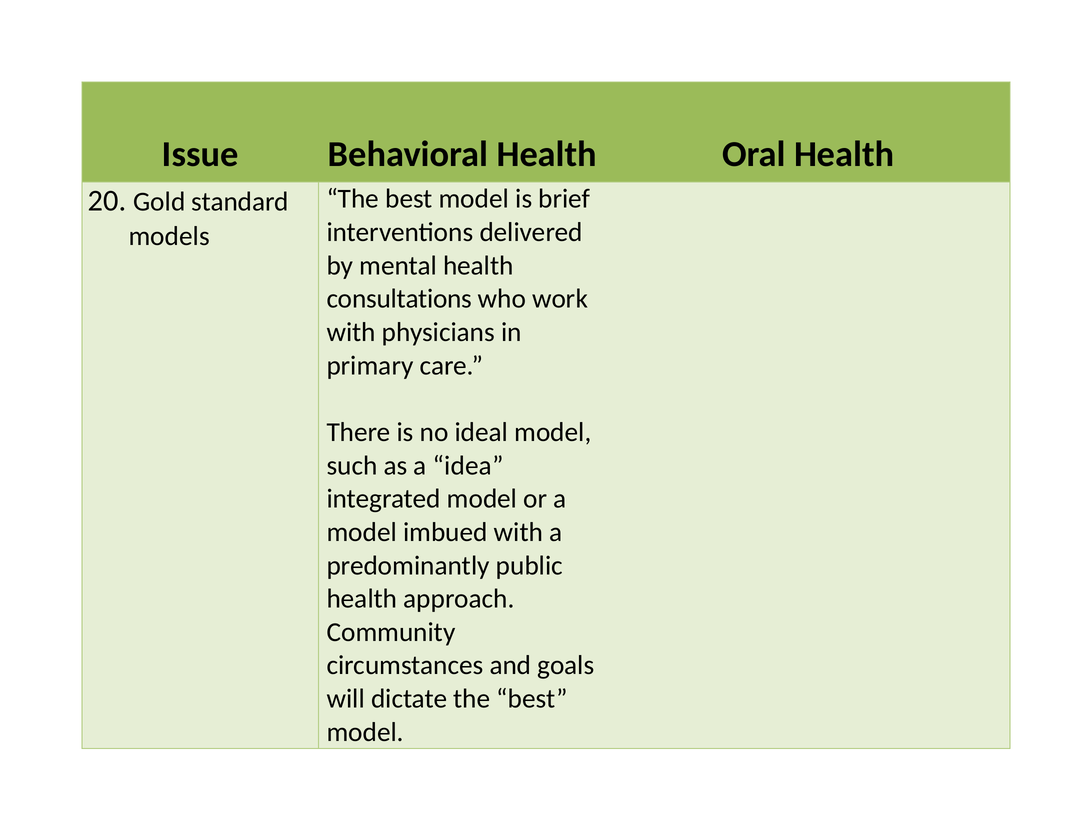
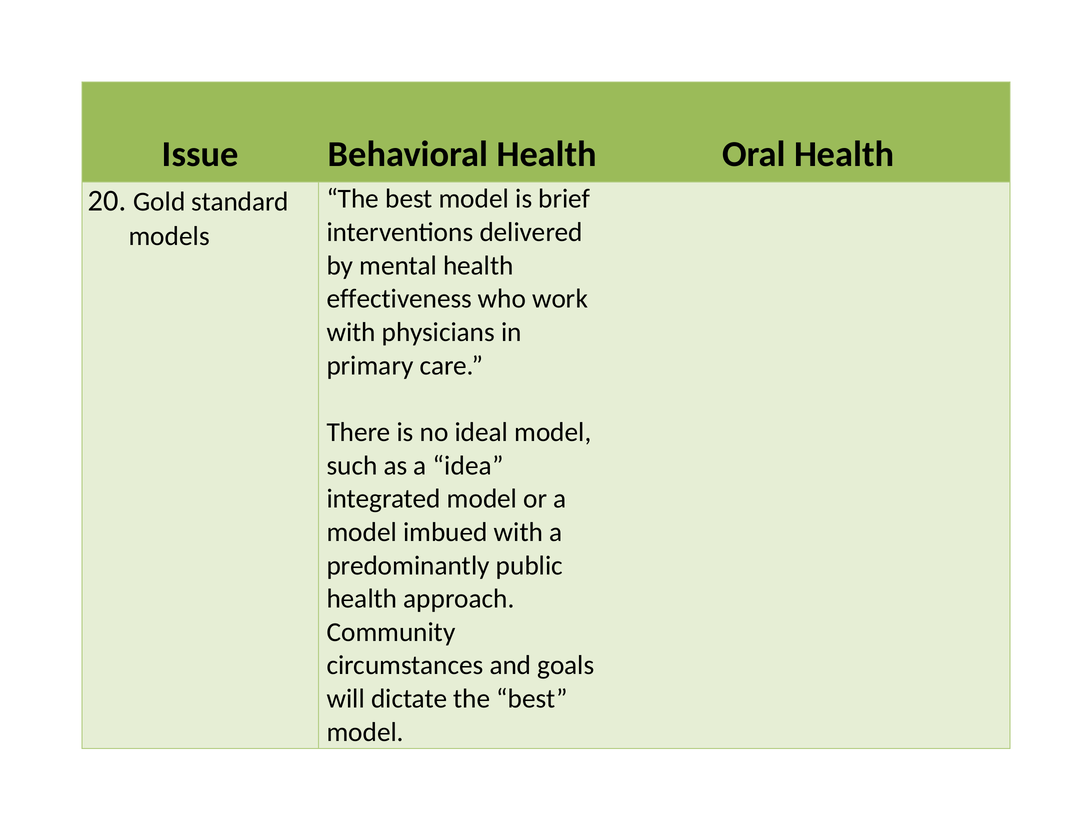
consultations: consultations -> effectiveness
